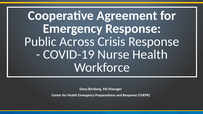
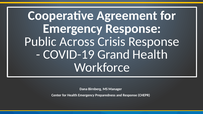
Nurse: Nurse -> Grand
